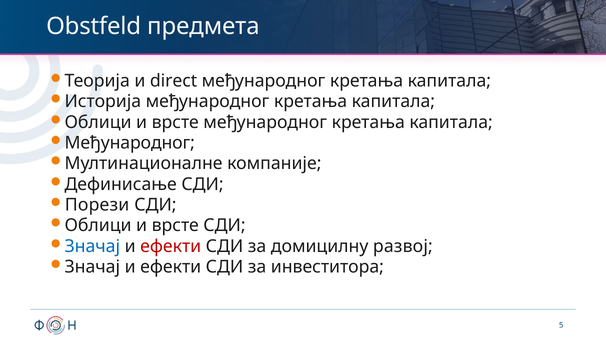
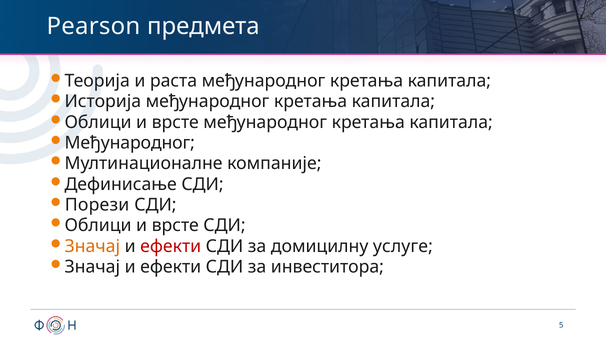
Obstfeld: Obstfeld -> Pearson
direct: direct -> раста
Значај at (92, 246) colour: blue -> orange
развој: развој -> услуге
